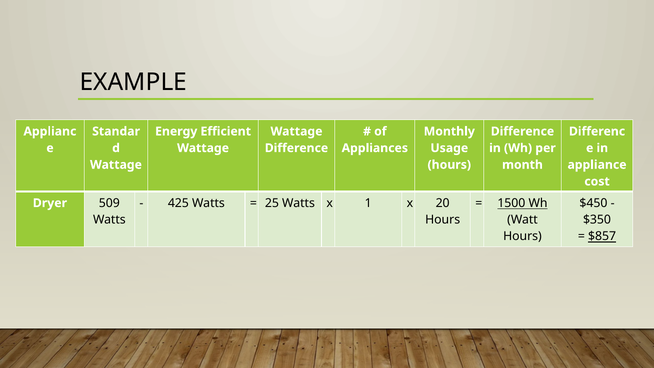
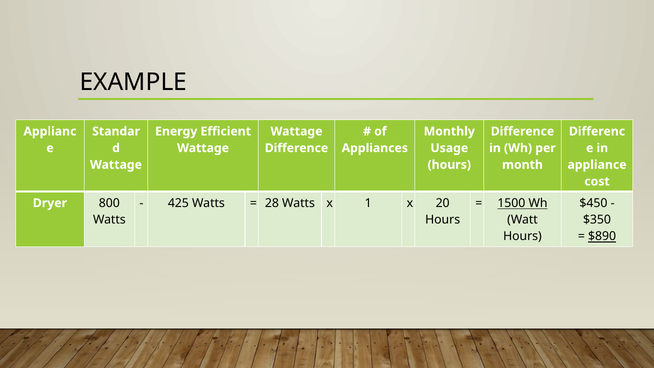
25: 25 -> 28
509: 509 -> 800
$857: $857 -> $890
